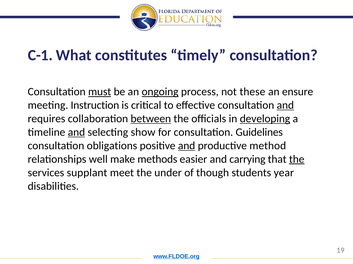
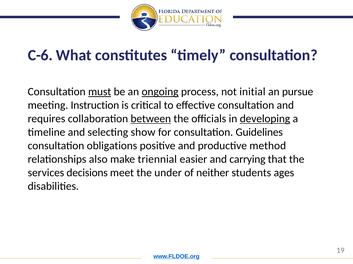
C-1: C-1 -> C-6
these: these -> initial
ensure: ensure -> pursue
and at (285, 105) underline: present -> none
and at (76, 133) underline: present -> none
and at (187, 146) underline: present -> none
well: well -> also
methods: methods -> triennial
the at (297, 160) underline: present -> none
supplant: supplant -> decisions
though: though -> neither
year: year -> ages
